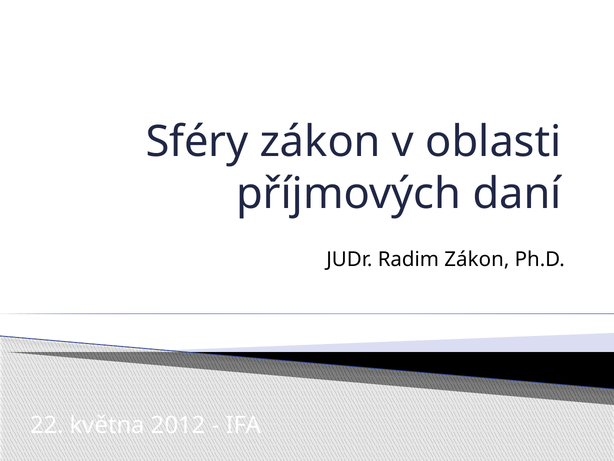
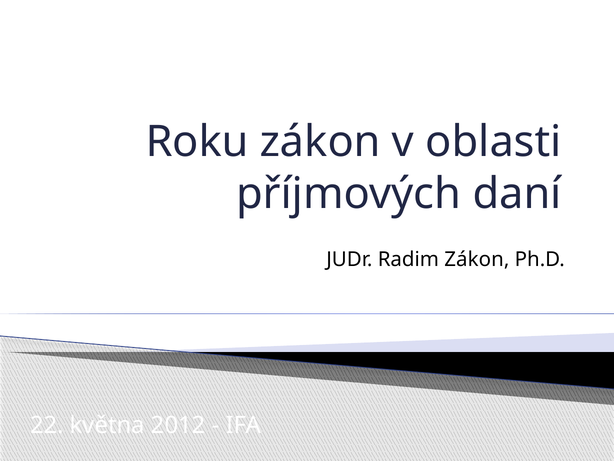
Sféry: Sféry -> Roku
